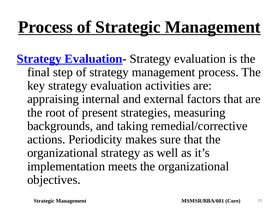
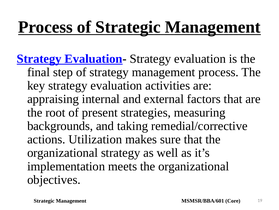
Periodicity: Periodicity -> Utilization
